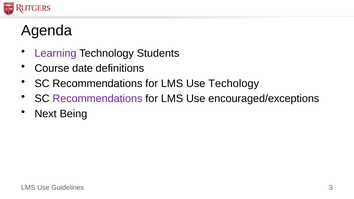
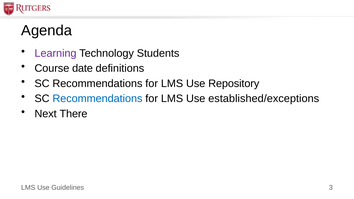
Techology: Techology -> Repository
Recommendations at (97, 99) colour: purple -> blue
encouraged/exceptions: encouraged/exceptions -> established/exceptions
Being: Being -> There
